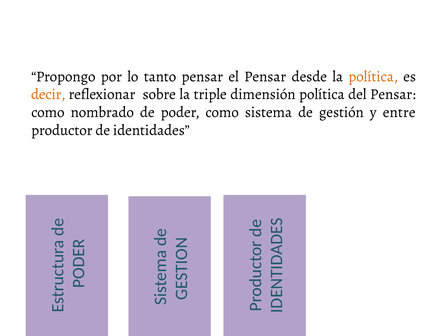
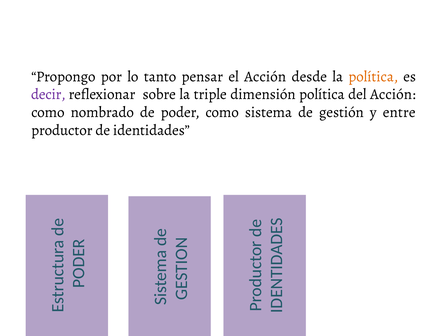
el Pensar: Pensar -> Acción
decir colour: orange -> purple
del Pensar: Pensar -> Acción
